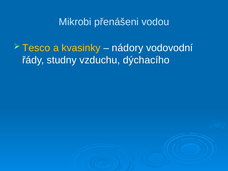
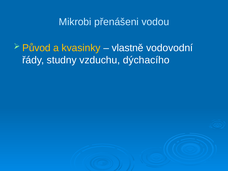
Tesco: Tesco -> Původ
nádory: nádory -> vlastně
